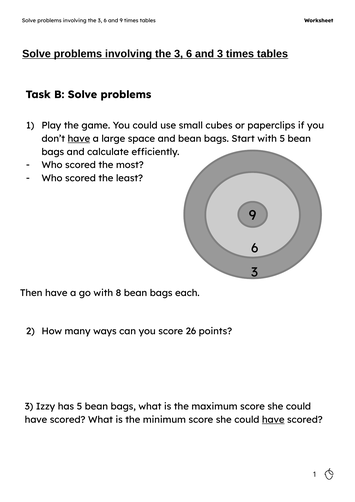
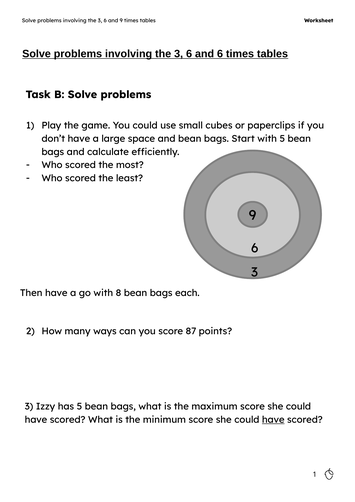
and 3: 3 -> 6
have at (79, 139) underline: present -> none
26: 26 -> 87
